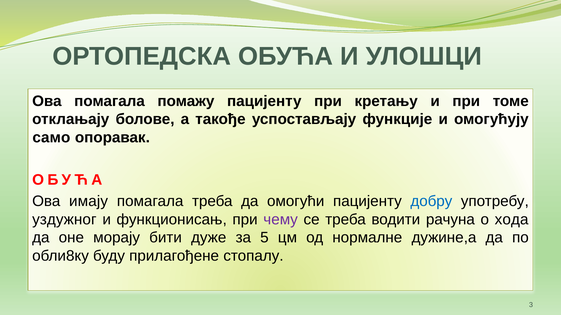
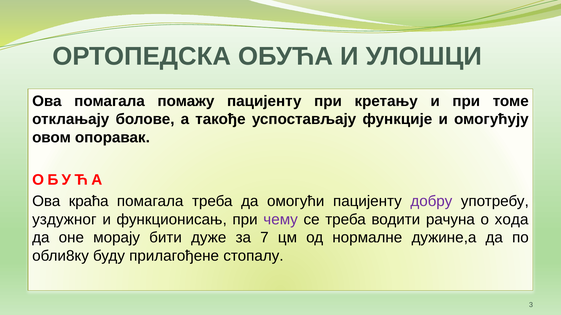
само: само -> овом
имају: имају -> краћа
добру colour: blue -> purple
5: 5 -> 7
